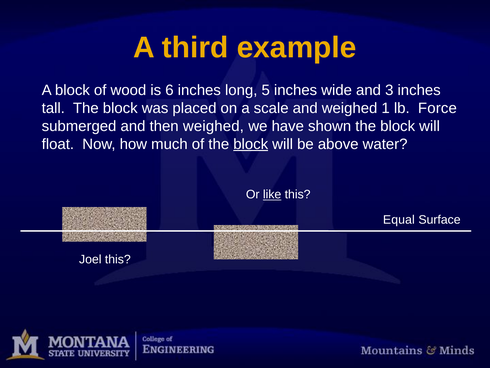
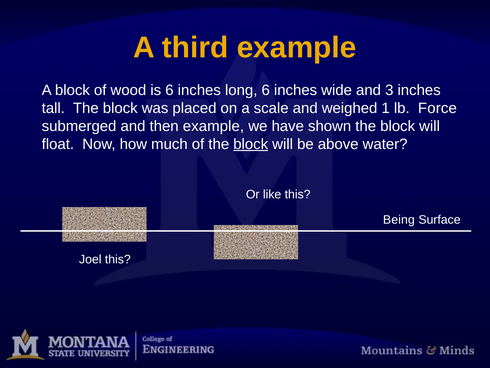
long 5: 5 -> 6
then weighed: weighed -> example
like underline: present -> none
Equal: Equal -> Being
